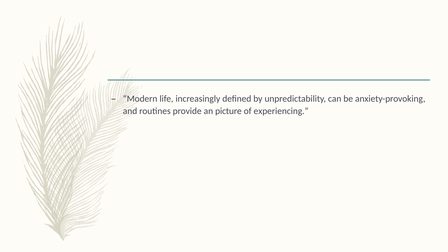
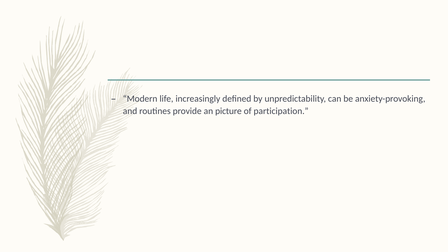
experiencing: experiencing -> participation
